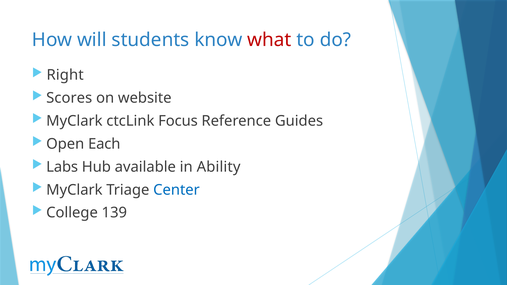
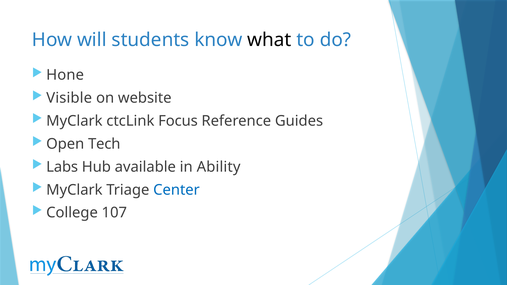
what colour: red -> black
Right: Right -> Hone
Scores: Scores -> Visible
Each: Each -> Tech
139: 139 -> 107
